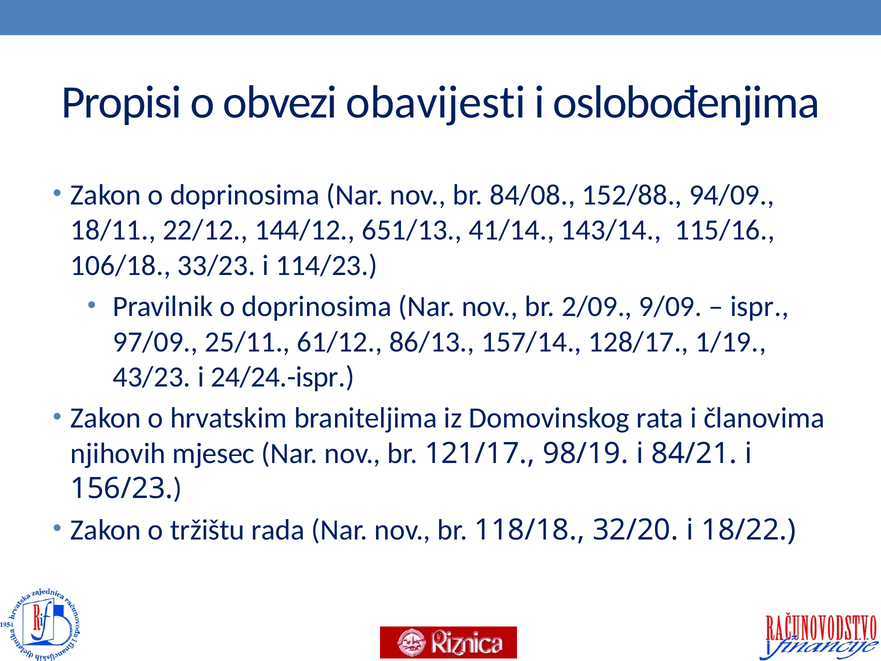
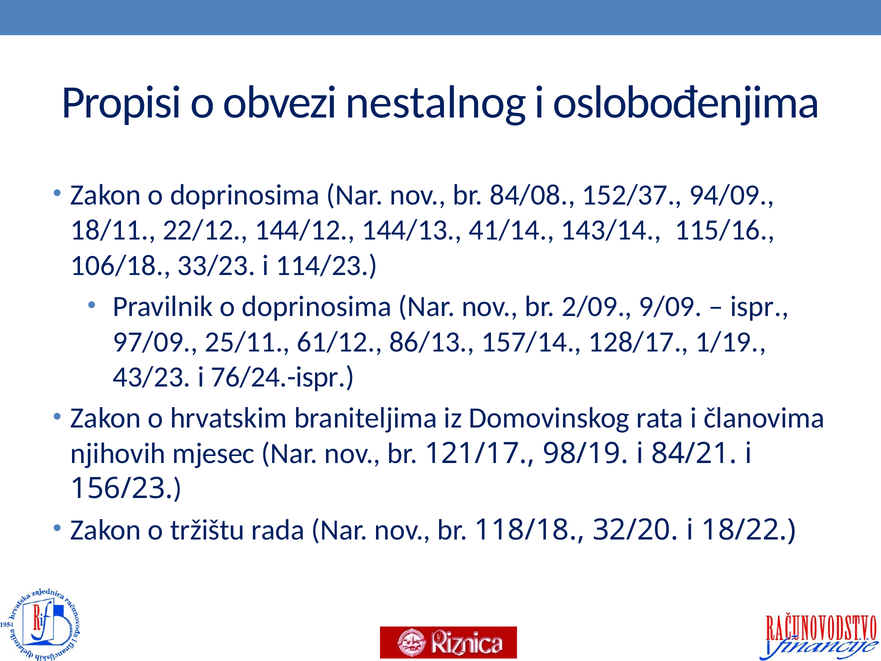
obavijesti: obavijesti -> nestalnog
152/88: 152/88 -> 152/37
651/13: 651/13 -> 144/13
24/24.-ispr: 24/24.-ispr -> 76/24.-ispr
